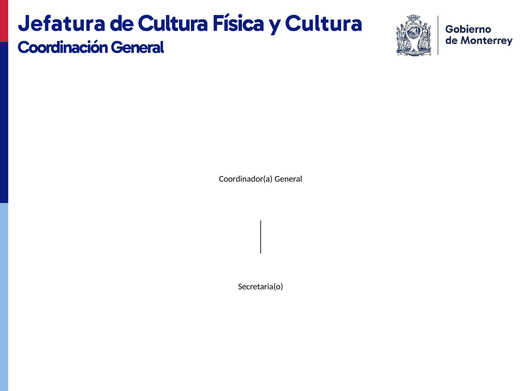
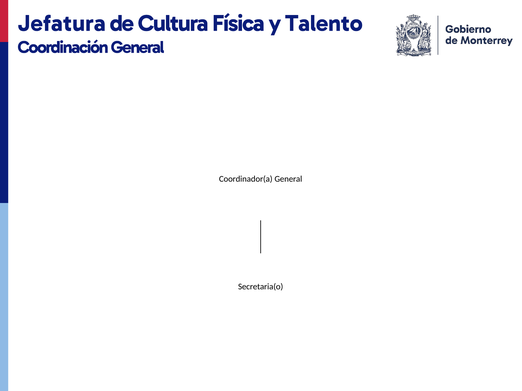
y Cultura: Cultura -> Talento
